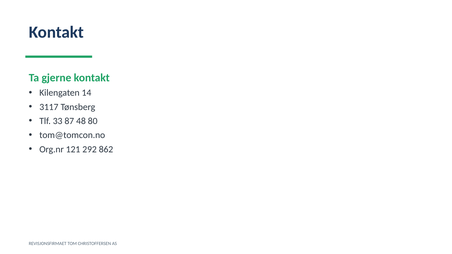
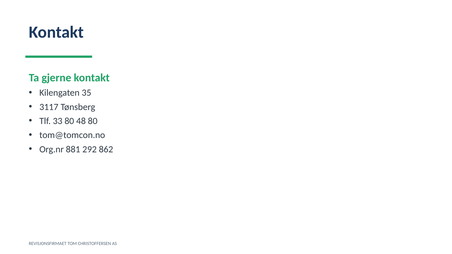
14: 14 -> 35
33 87: 87 -> 80
121: 121 -> 881
